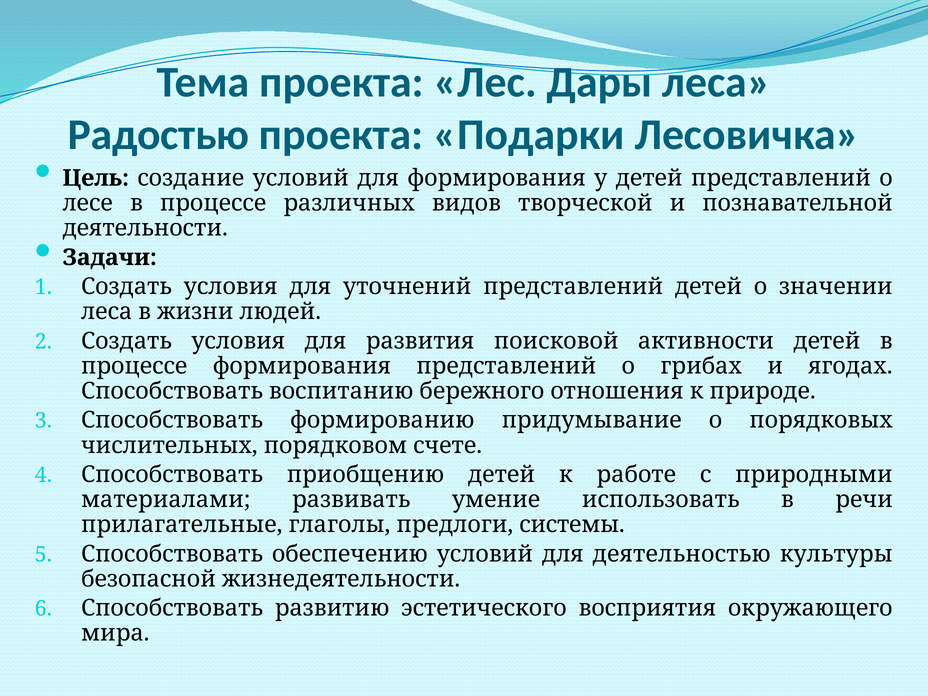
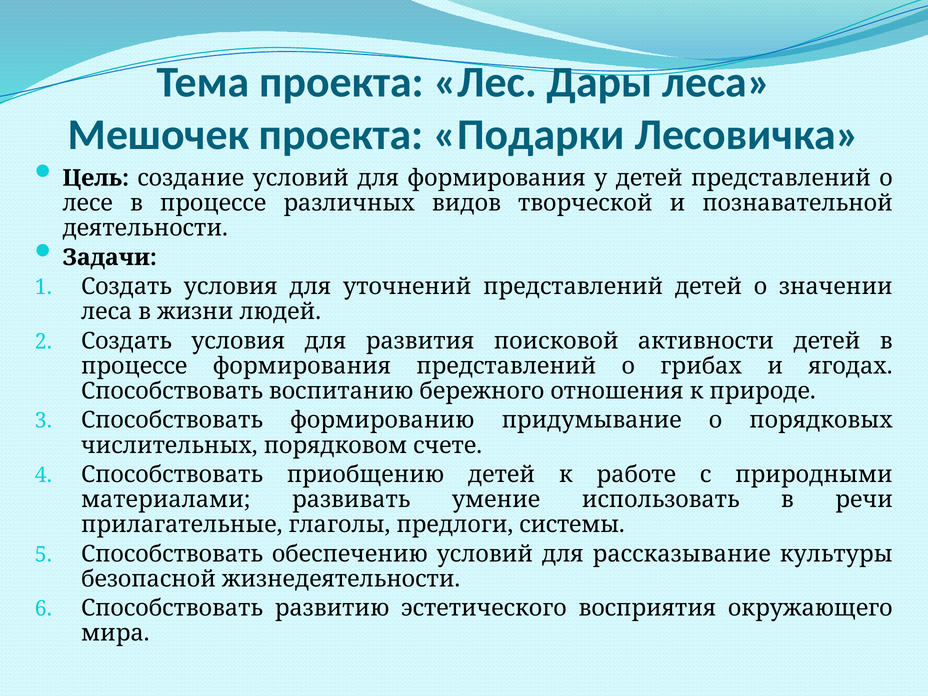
Радостью: Радостью -> Мешочек
деятельностью: деятельностью -> рассказывание
